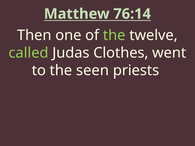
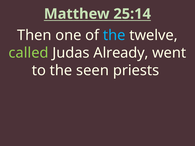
76:14: 76:14 -> 25:14
the at (114, 35) colour: light green -> light blue
Clothes: Clothes -> Already
